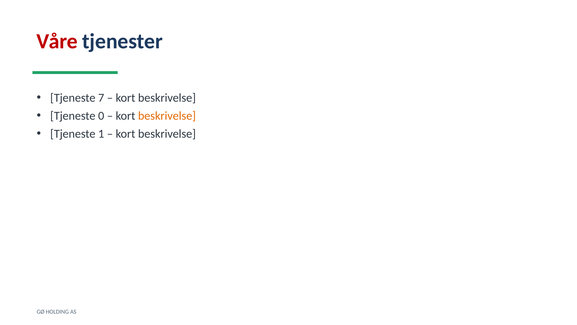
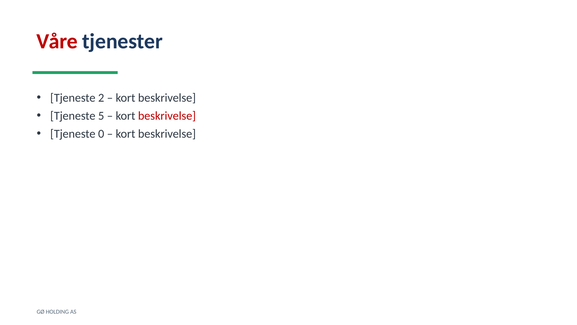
7: 7 -> 2
0: 0 -> 5
beskrivelse at (167, 116) colour: orange -> red
1: 1 -> 0
